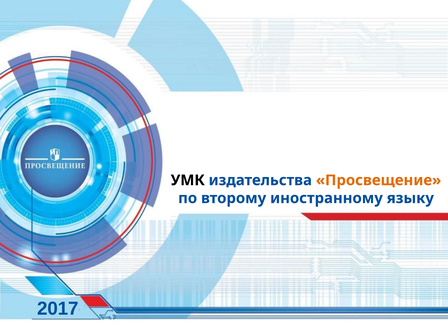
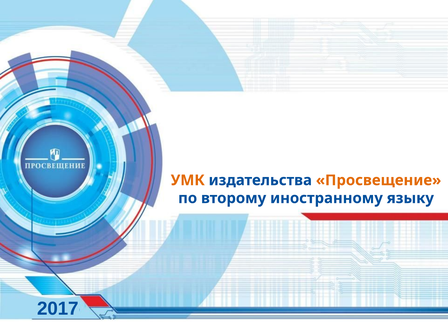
УМК colour: black -> orange
